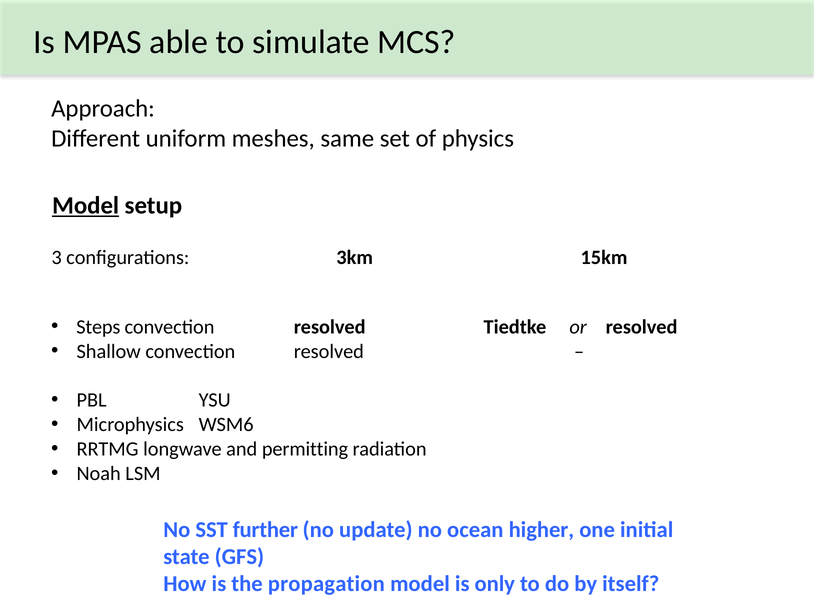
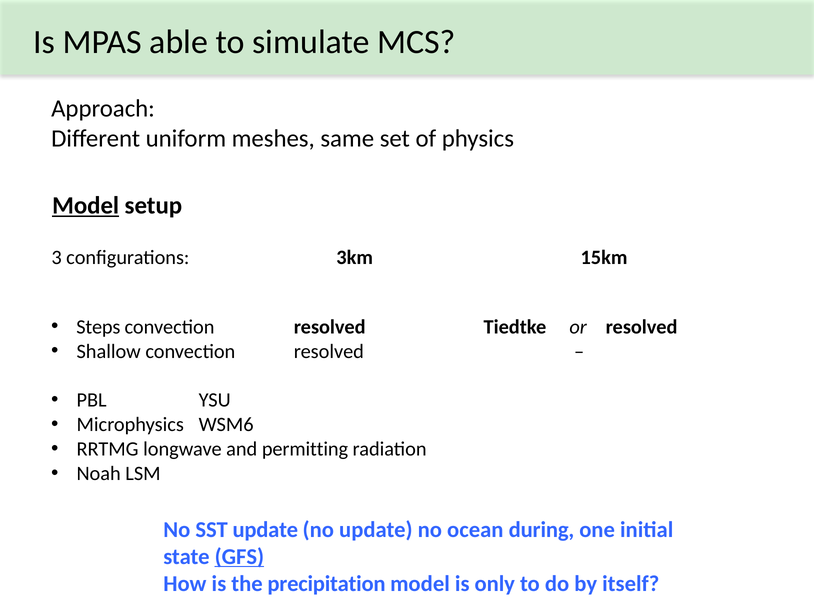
SST further: further -> update
higher: higher -> during
GFS underline: none -> present
propagation: propagation -> precipitation
